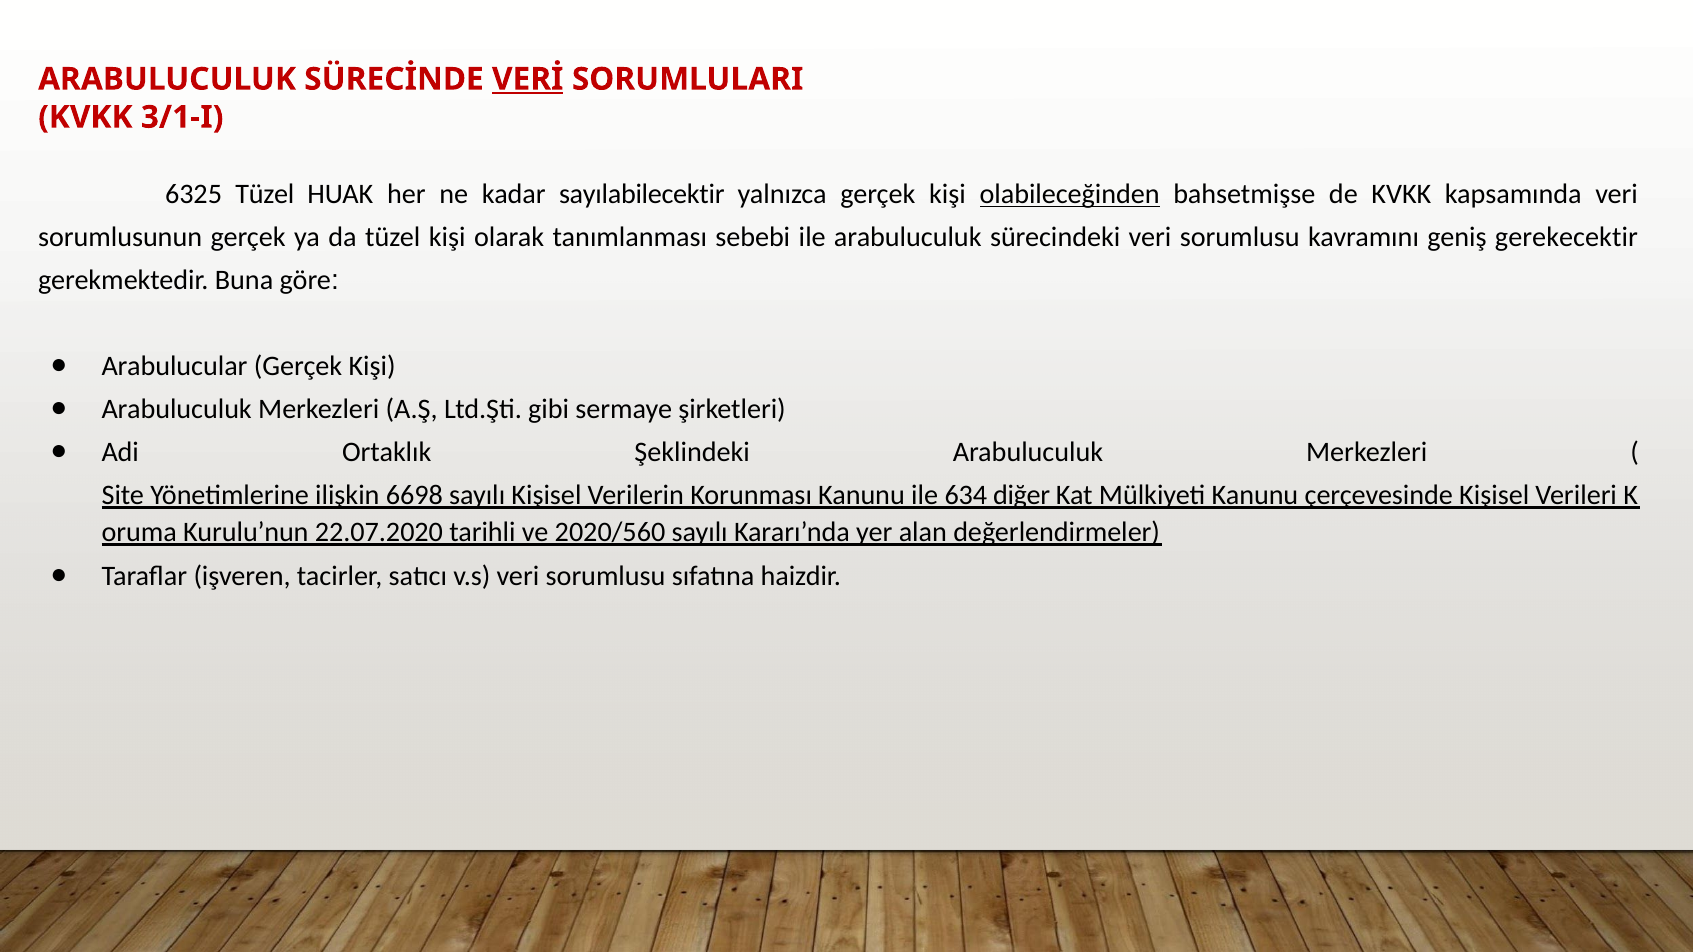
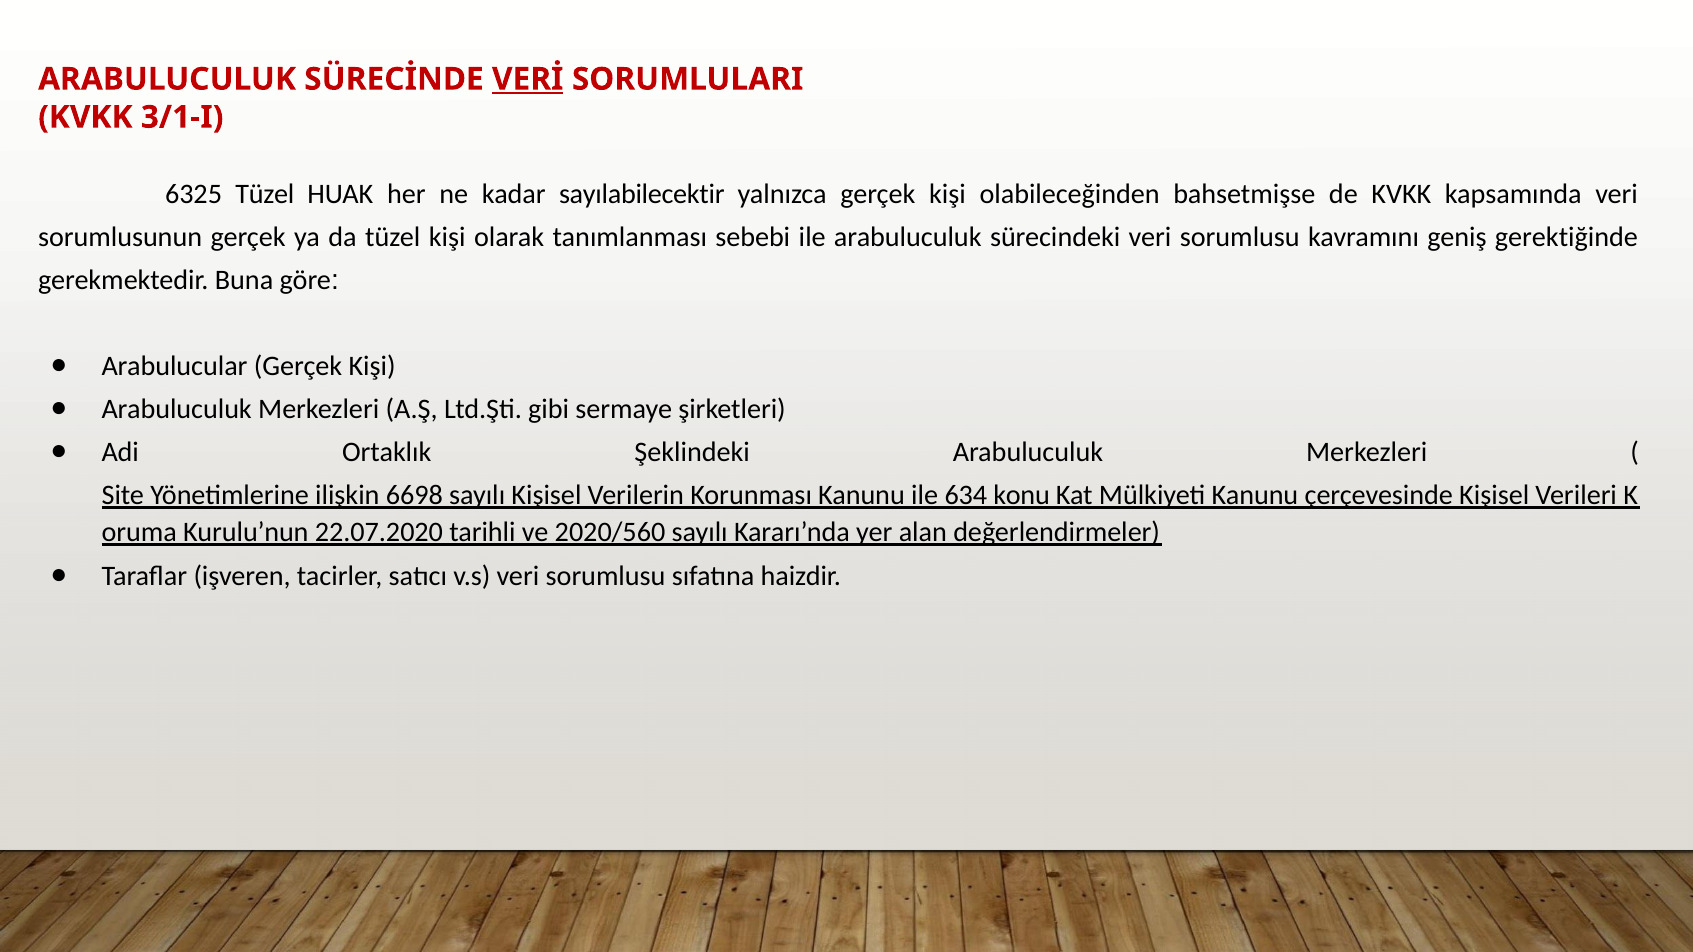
olabileceğinden underline: present -> none
gerekecektir: gerekecektir -> gerektiğinde
diğer: diğer -> konu
